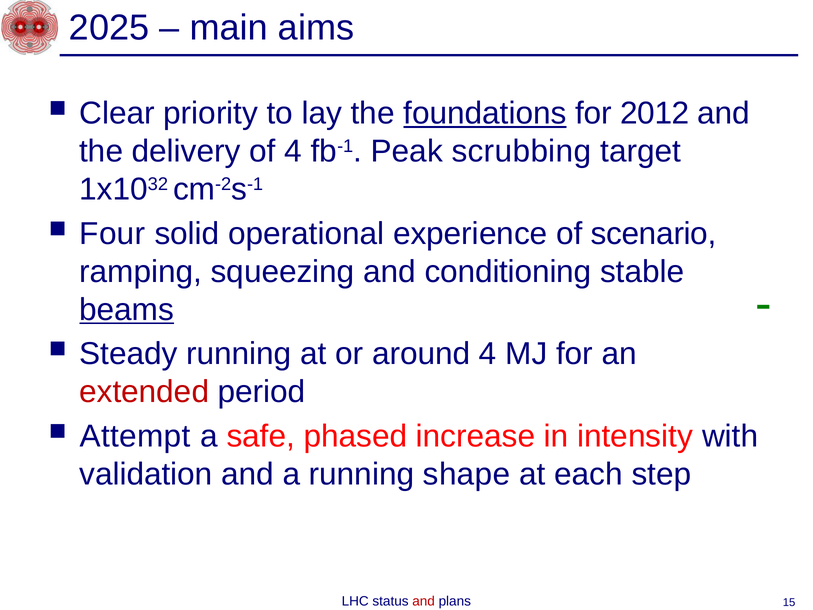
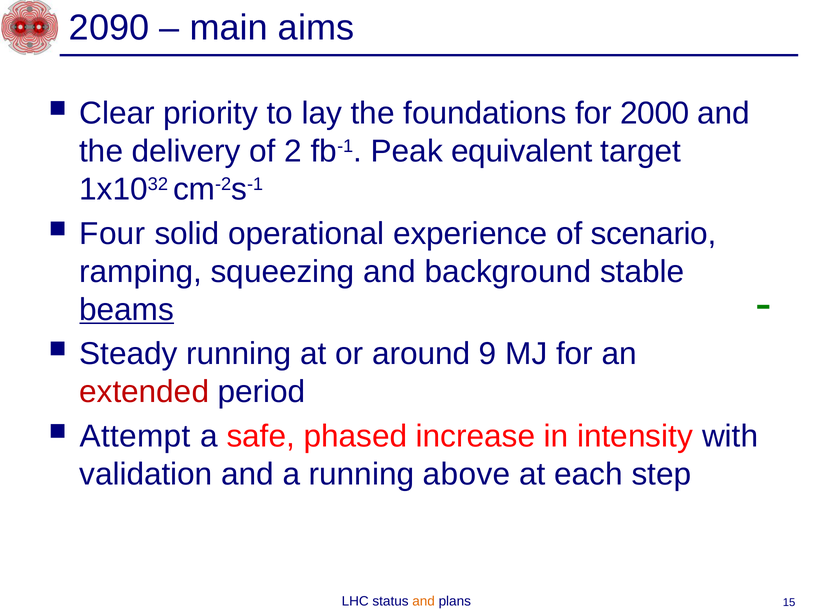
2025: 2025 -> 2090
foundations underline: present -> none
2012: 2012 -> 2000
of 4: 4 -> 2
scrubbing: scrubbing -> equivalent
conditioning: conditioning -> background
around 4: 4 -> 9
shape: shape -> above
and at (424, 601) colour: red -> orange
